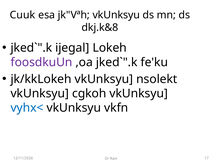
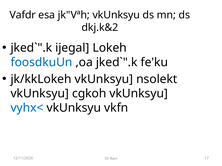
Cuuk: Cuuk -> Vafdr
dkj.k&8: dkj.k&8 -> dkj.k&2
foosdkuUn colour: purple -> blue
